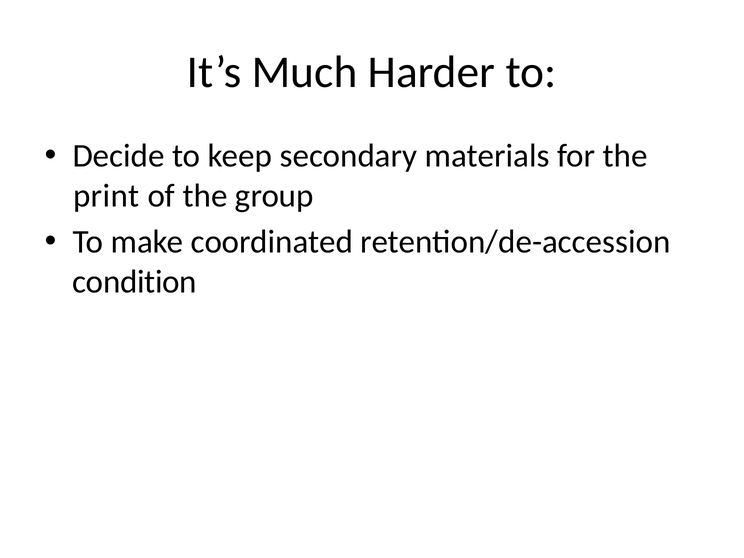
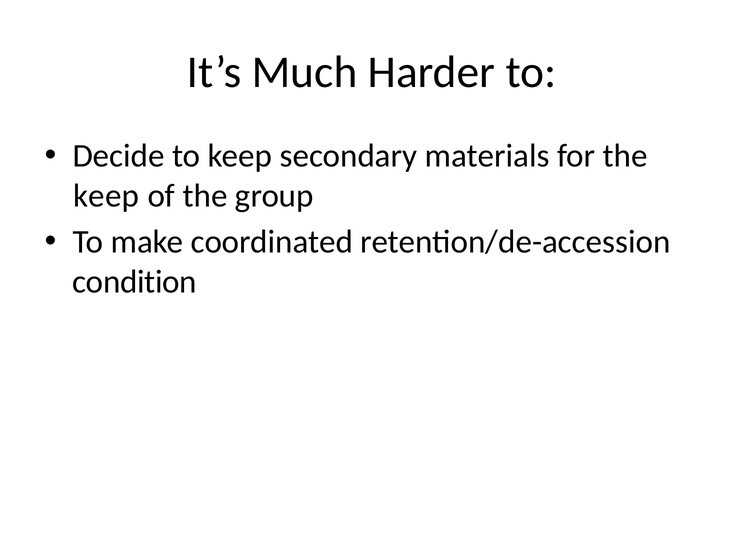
print at (106, 196): print -> keep
